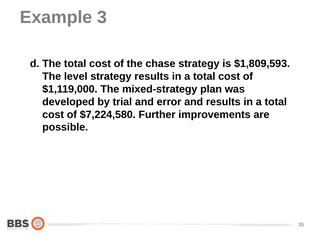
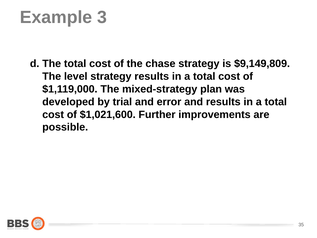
$1,809,593: $1,809,593 -> $9,149,809
$7,224,580: $7,224,580 -> $1,021,600
